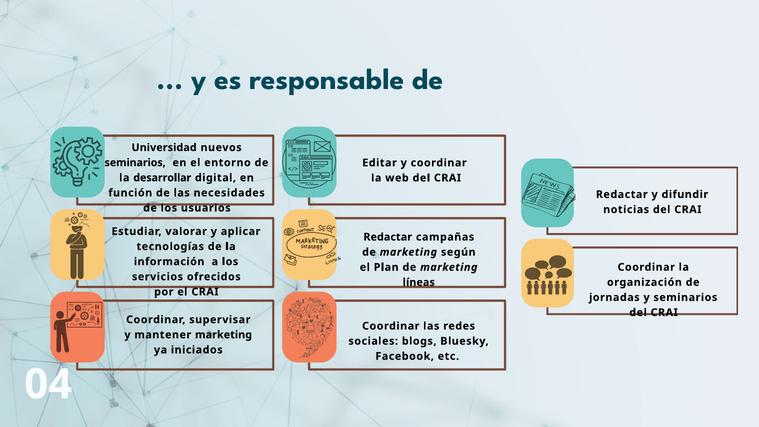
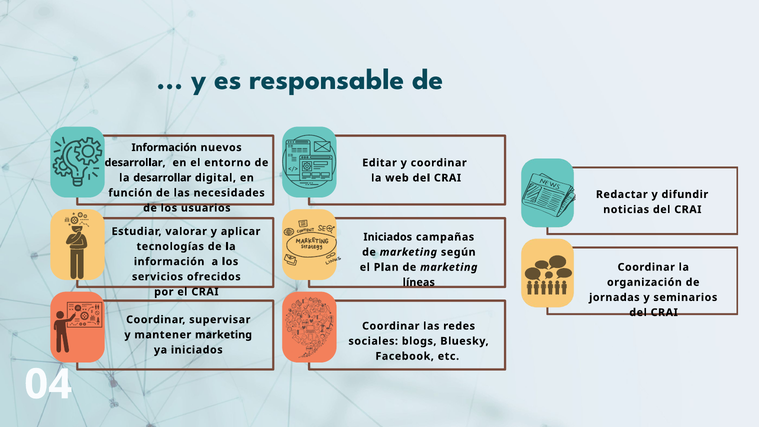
Universidad at (164, 148): Universidad -> Información
seminarios at (135, 163): seminarios -> desarrollar
Redactar at (388, 237): Redactar -> Iniciados
